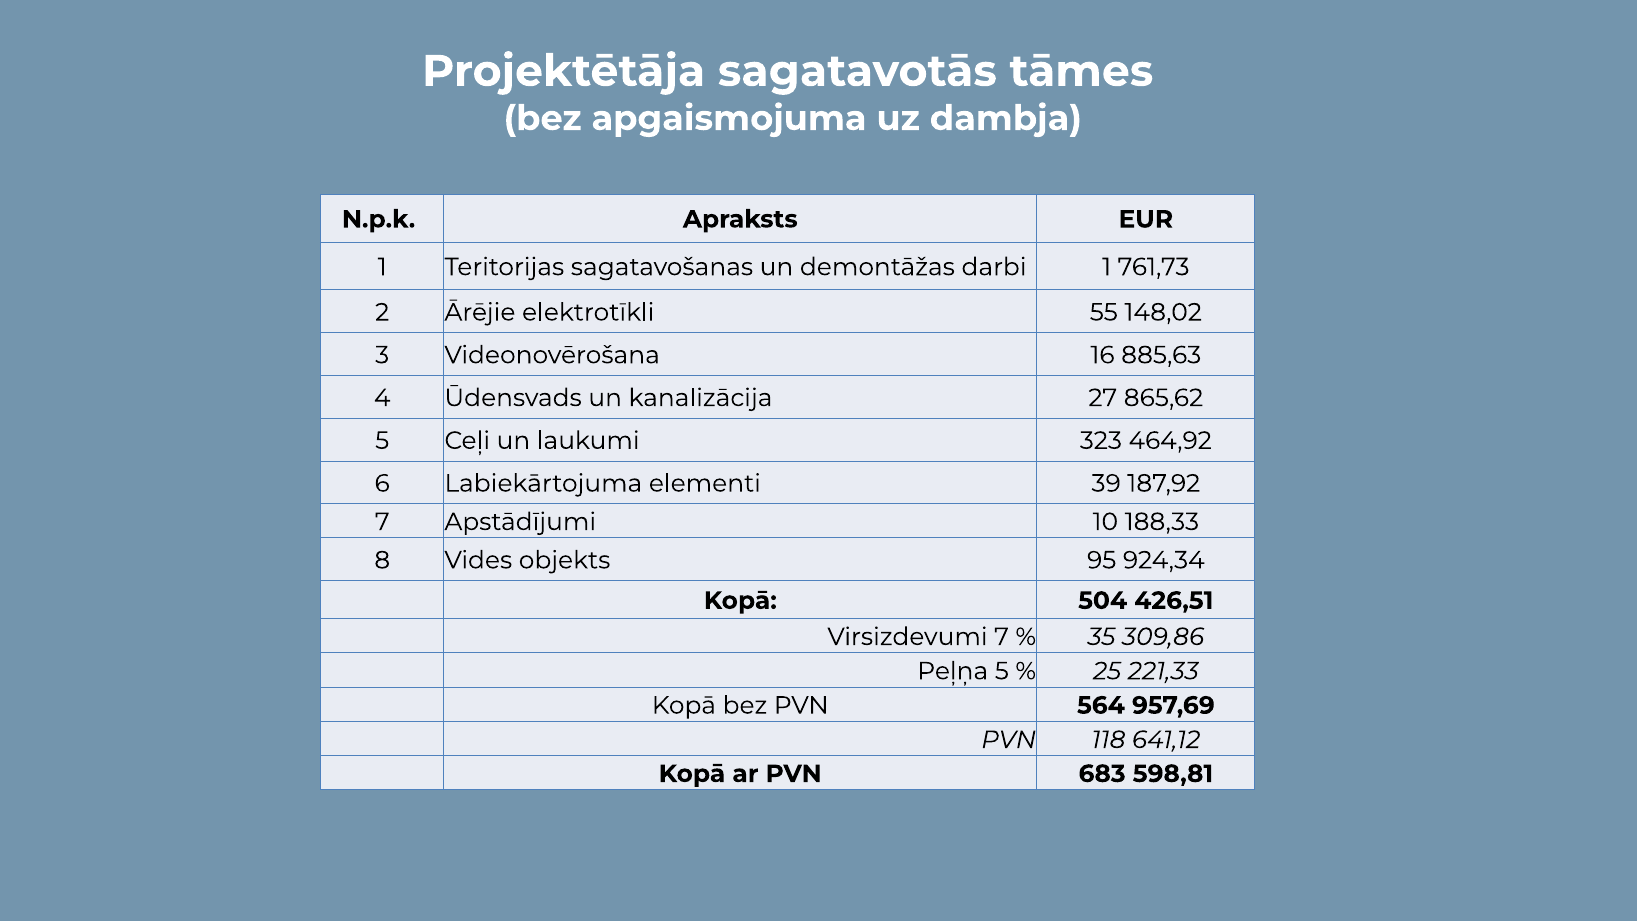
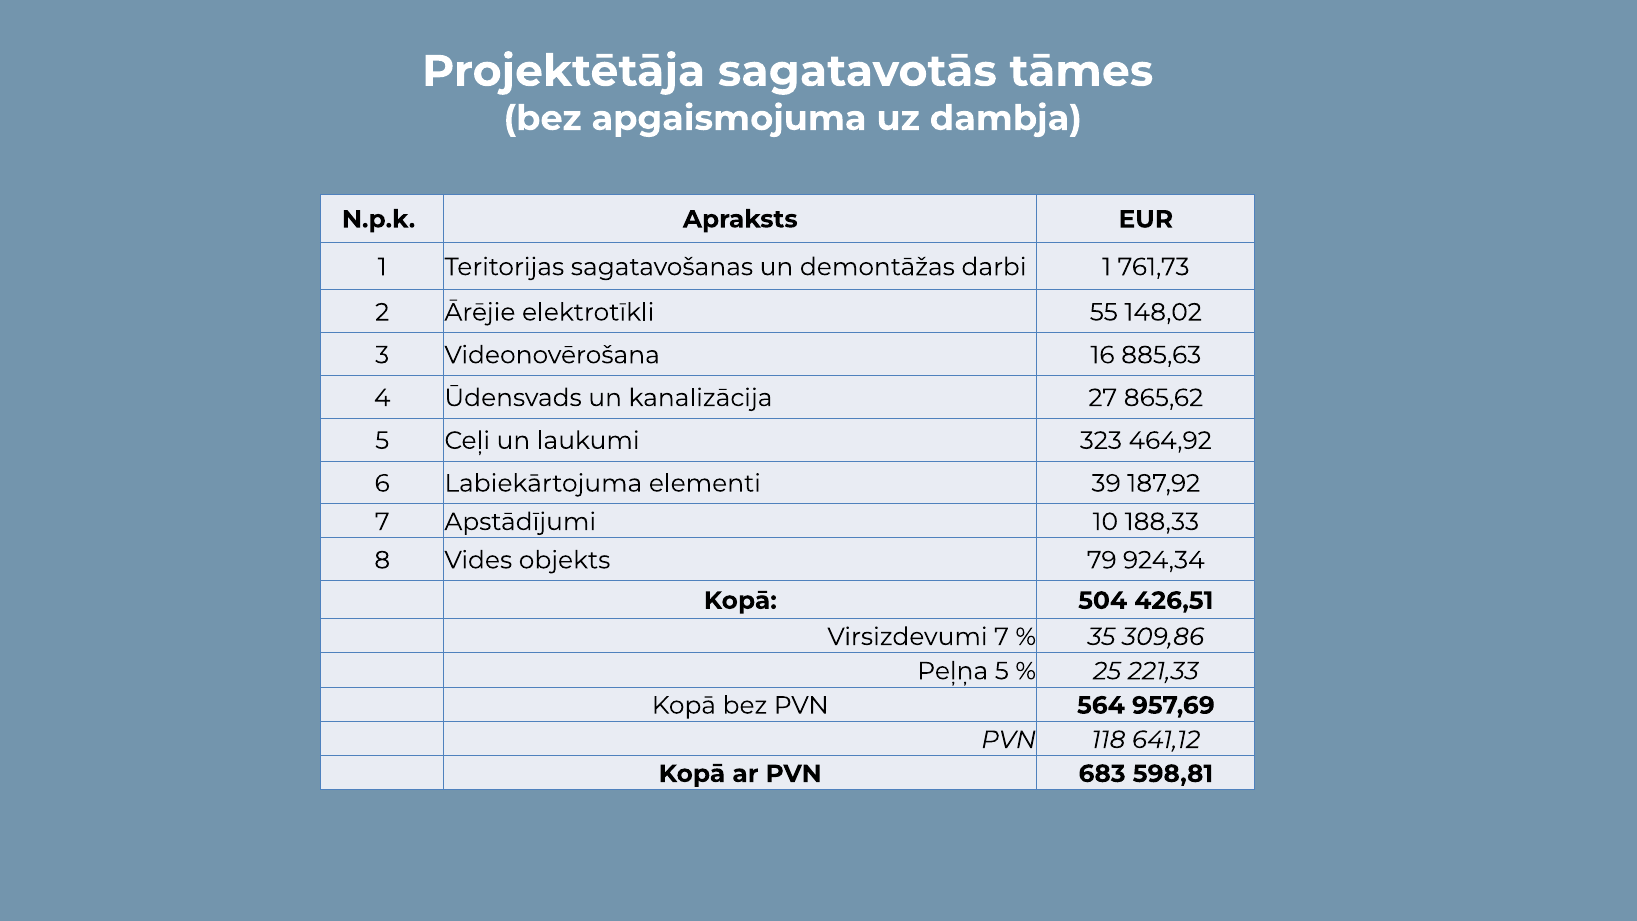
95: 95 -> 79
